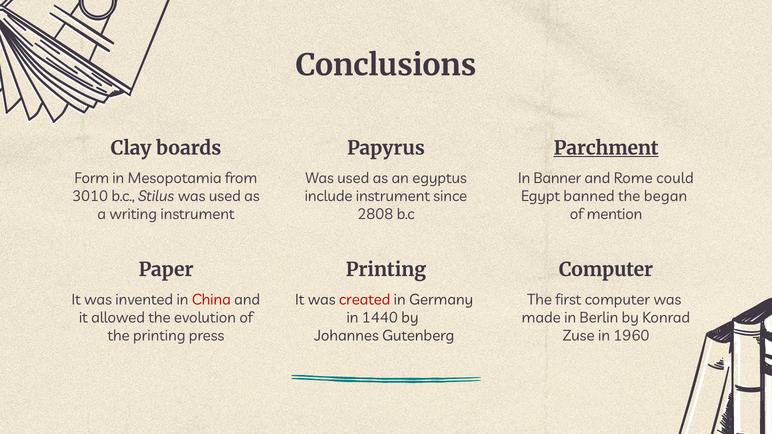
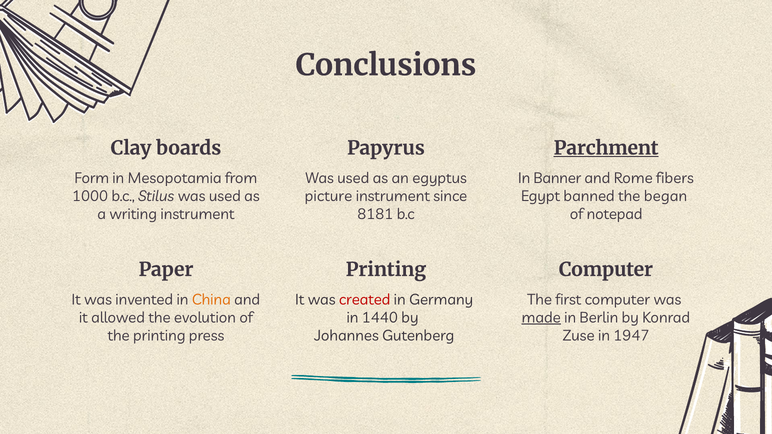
could: could -> fibers
3010: 3010 -> 1000
include: include -> picture
2808: 2808 -> 8181
mention: mention -> notepad
China colour: red -> orange
made underline: none -> present
1960: 1960 -> 1947
